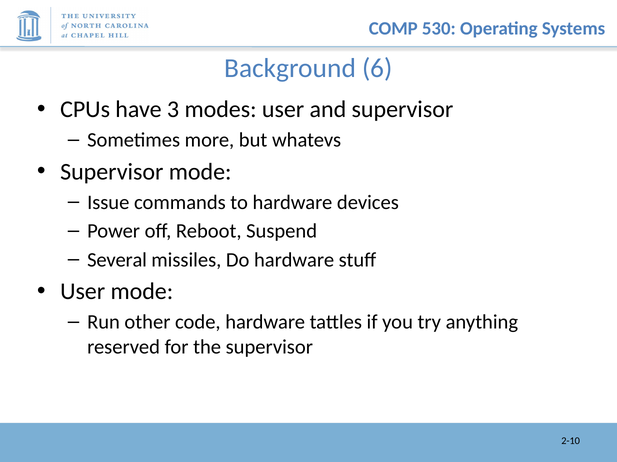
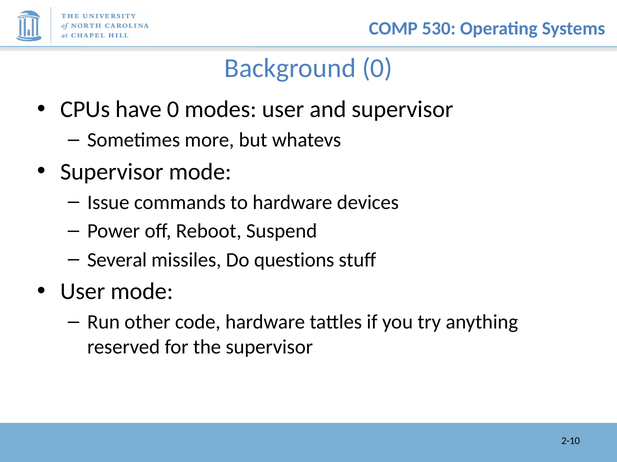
Background 6: 6 -> 0
have 3: 3 -> 0
Do hardware: hardware -> questions
